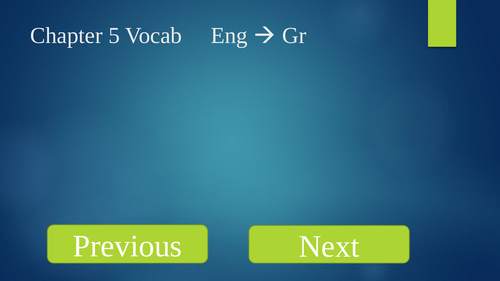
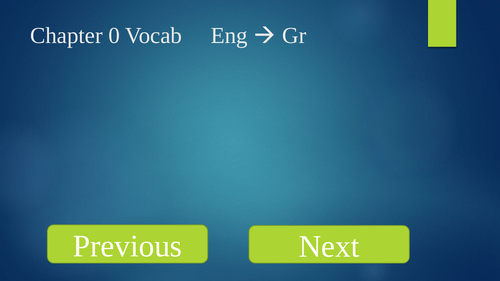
5: 5 -> 0
